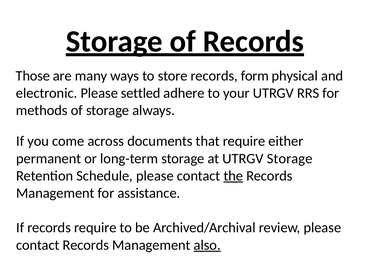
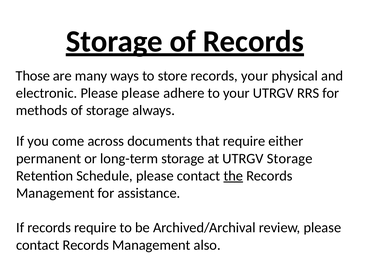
records form: form -> your
Please settled: settled -> please
also underline: present -> none
